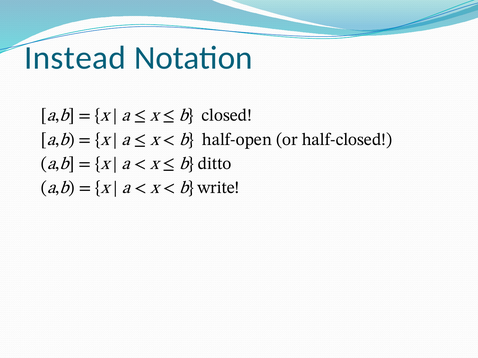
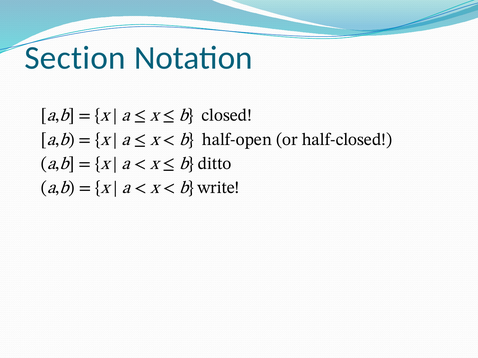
Instead: Instead -> Section
